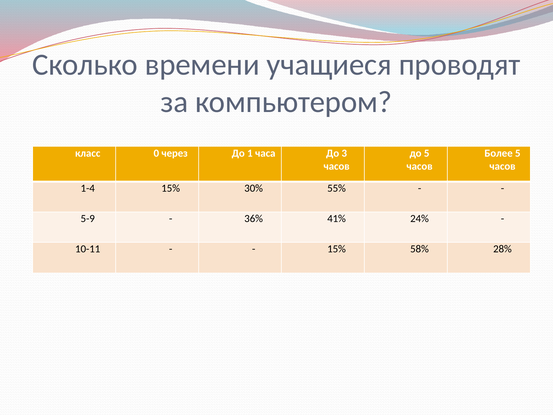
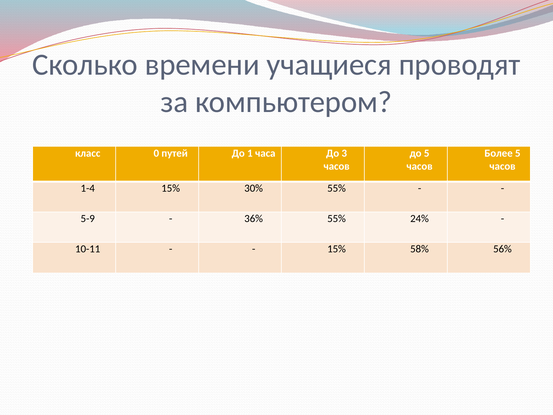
через: через -> путей
36% 41%: 41% -> 55%
28%: 28% -> 56%
